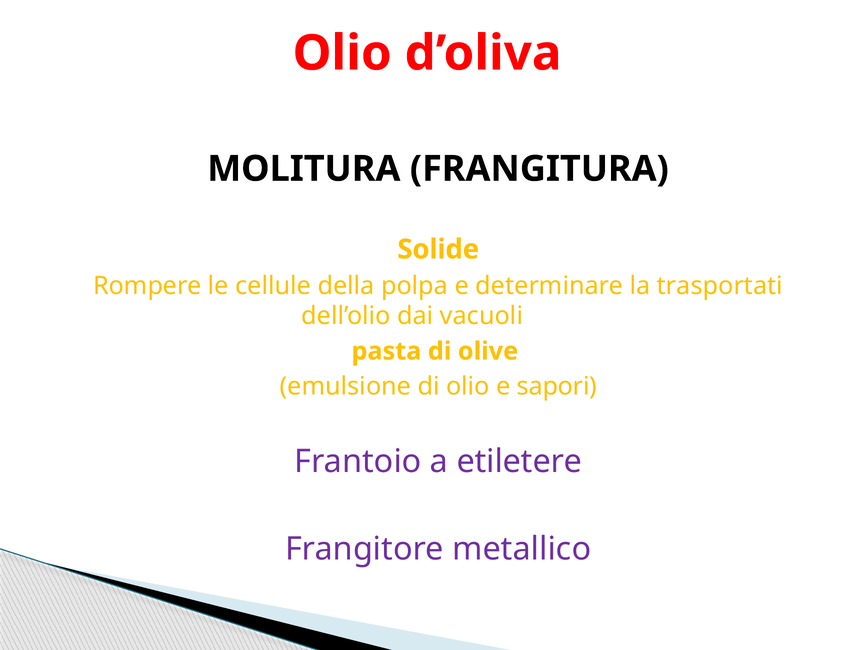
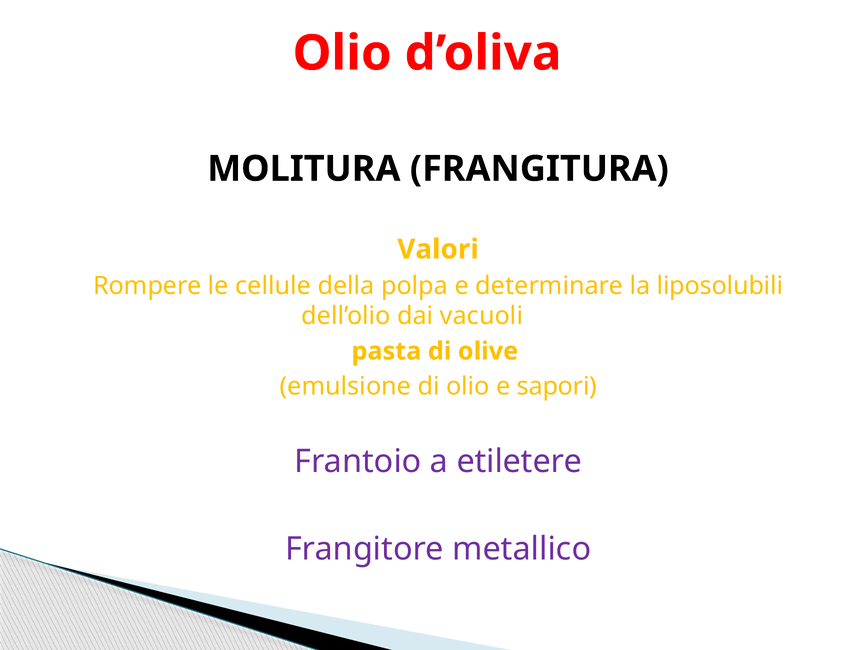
Solide: Solide -> Valori
trasportati: trasportati -> liposolubili
